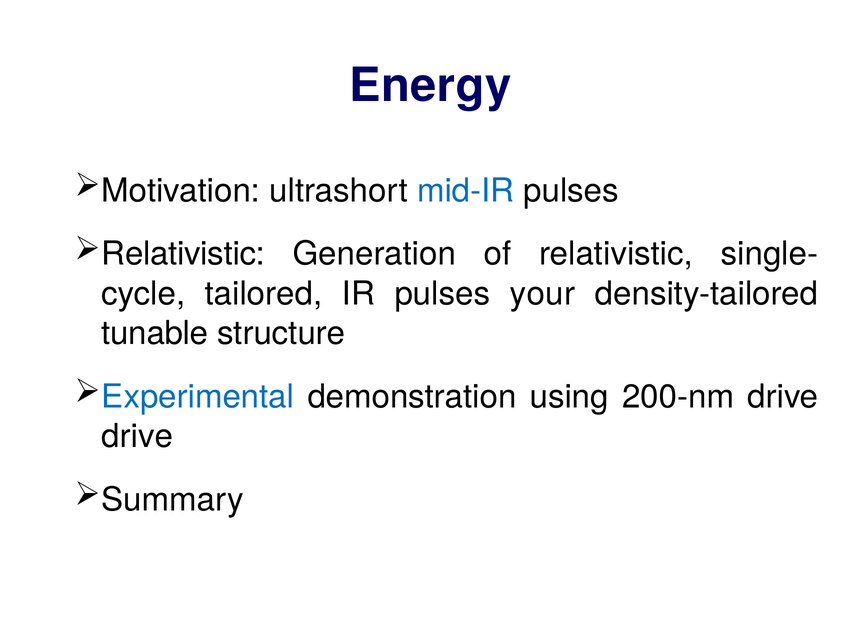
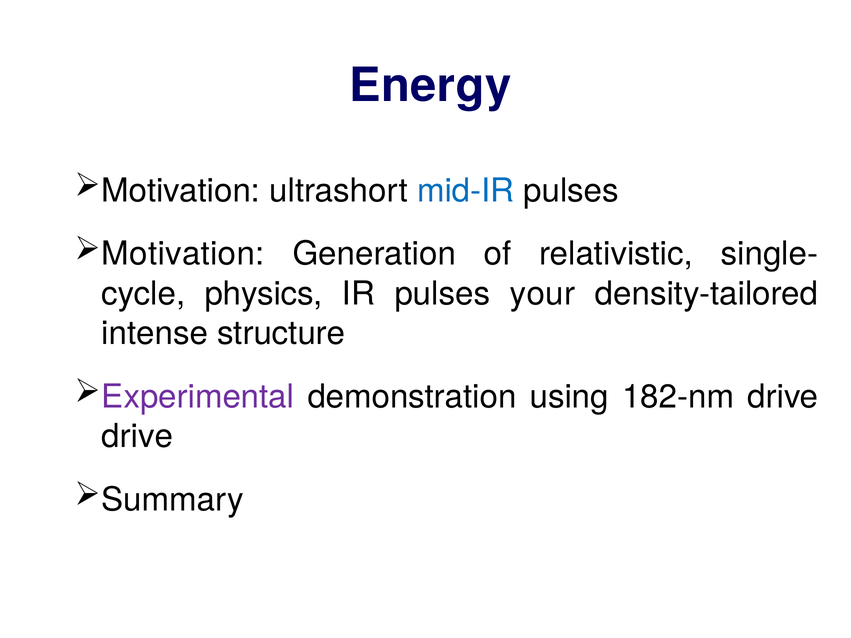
Relativistic at (183, 254): Relativistic -> Motivation
tailored: tailored -> physics
tunable: tunable -> intense
Experimental colour: blue -> purple
200-nm: 200-nm -> 182-nm
